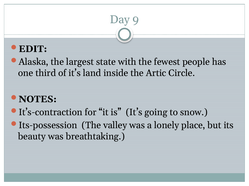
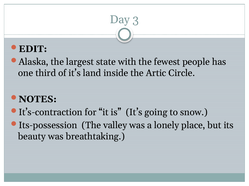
9: 9 -> 3
